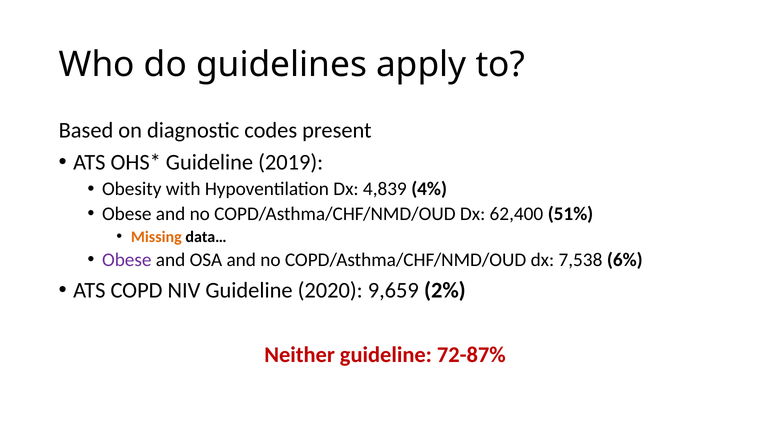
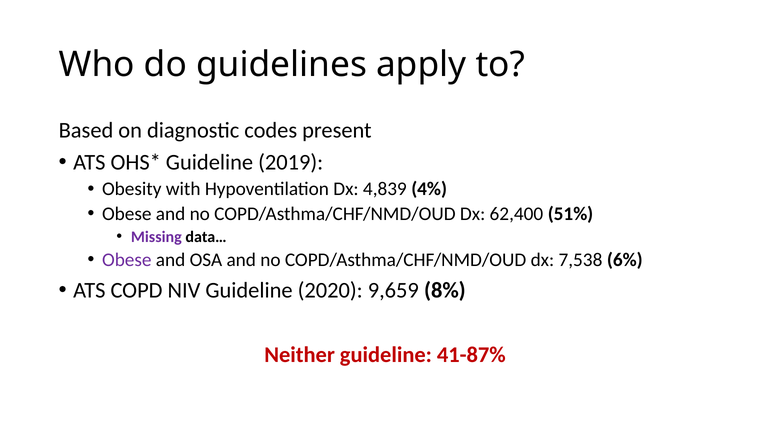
Missing colour: orange -> purple
2%: 2% -> 8%
72-87%: 72-87% -> 41-87%
